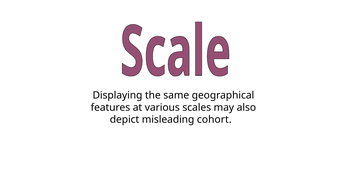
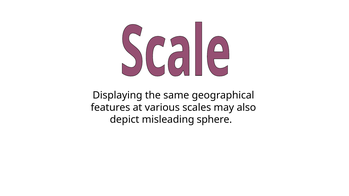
cohort: cohort -> sphere
